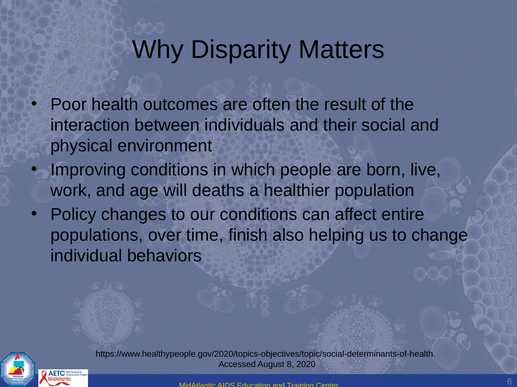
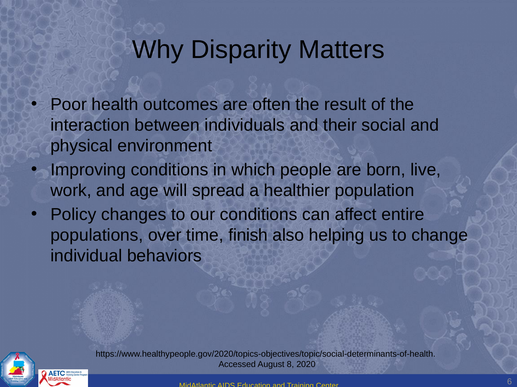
deaths: deaths -> spread
